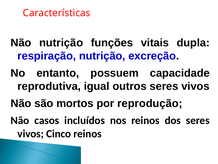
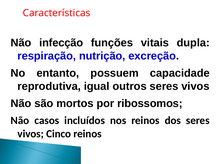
Não nutrição: nutrição -> infecção
reprodução: reprodução -> ribossomos
